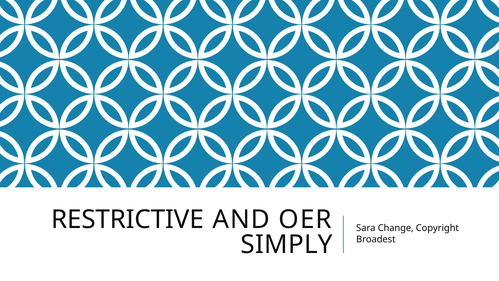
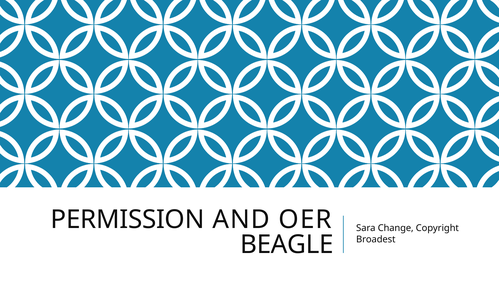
RESTRICTIVE: RESTRICTIVE -> PERMISSION
SIMPLY: SIMPLY -> BEAGLE
